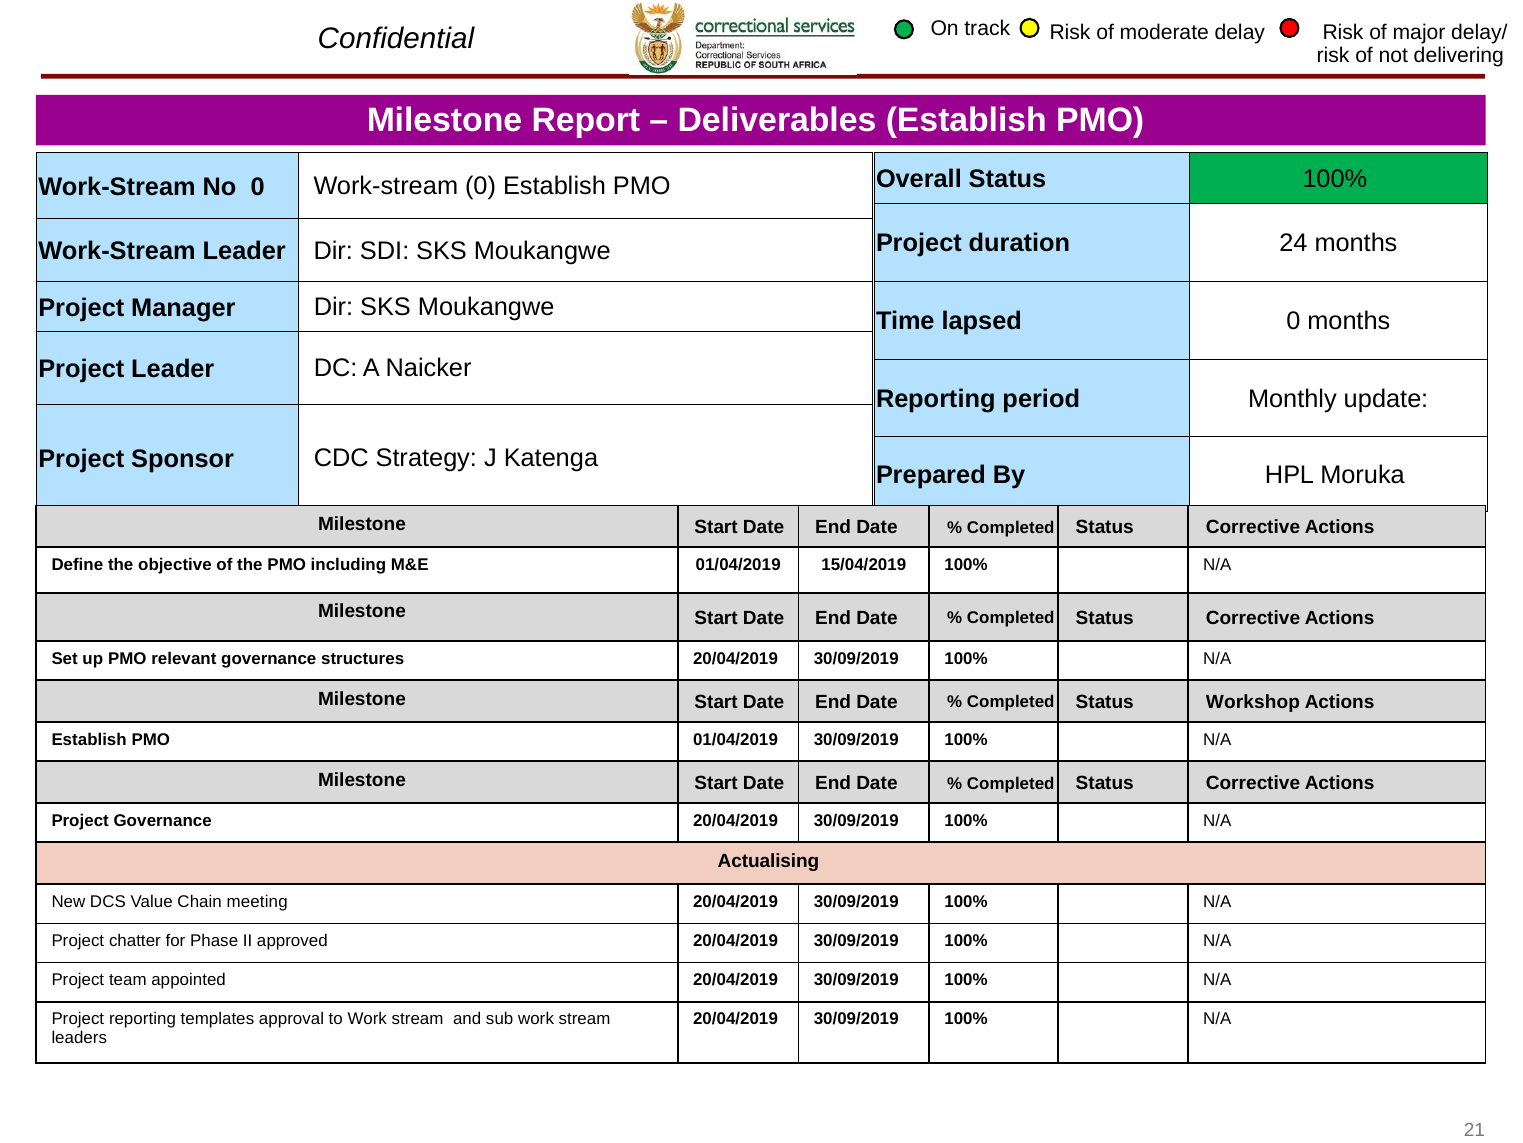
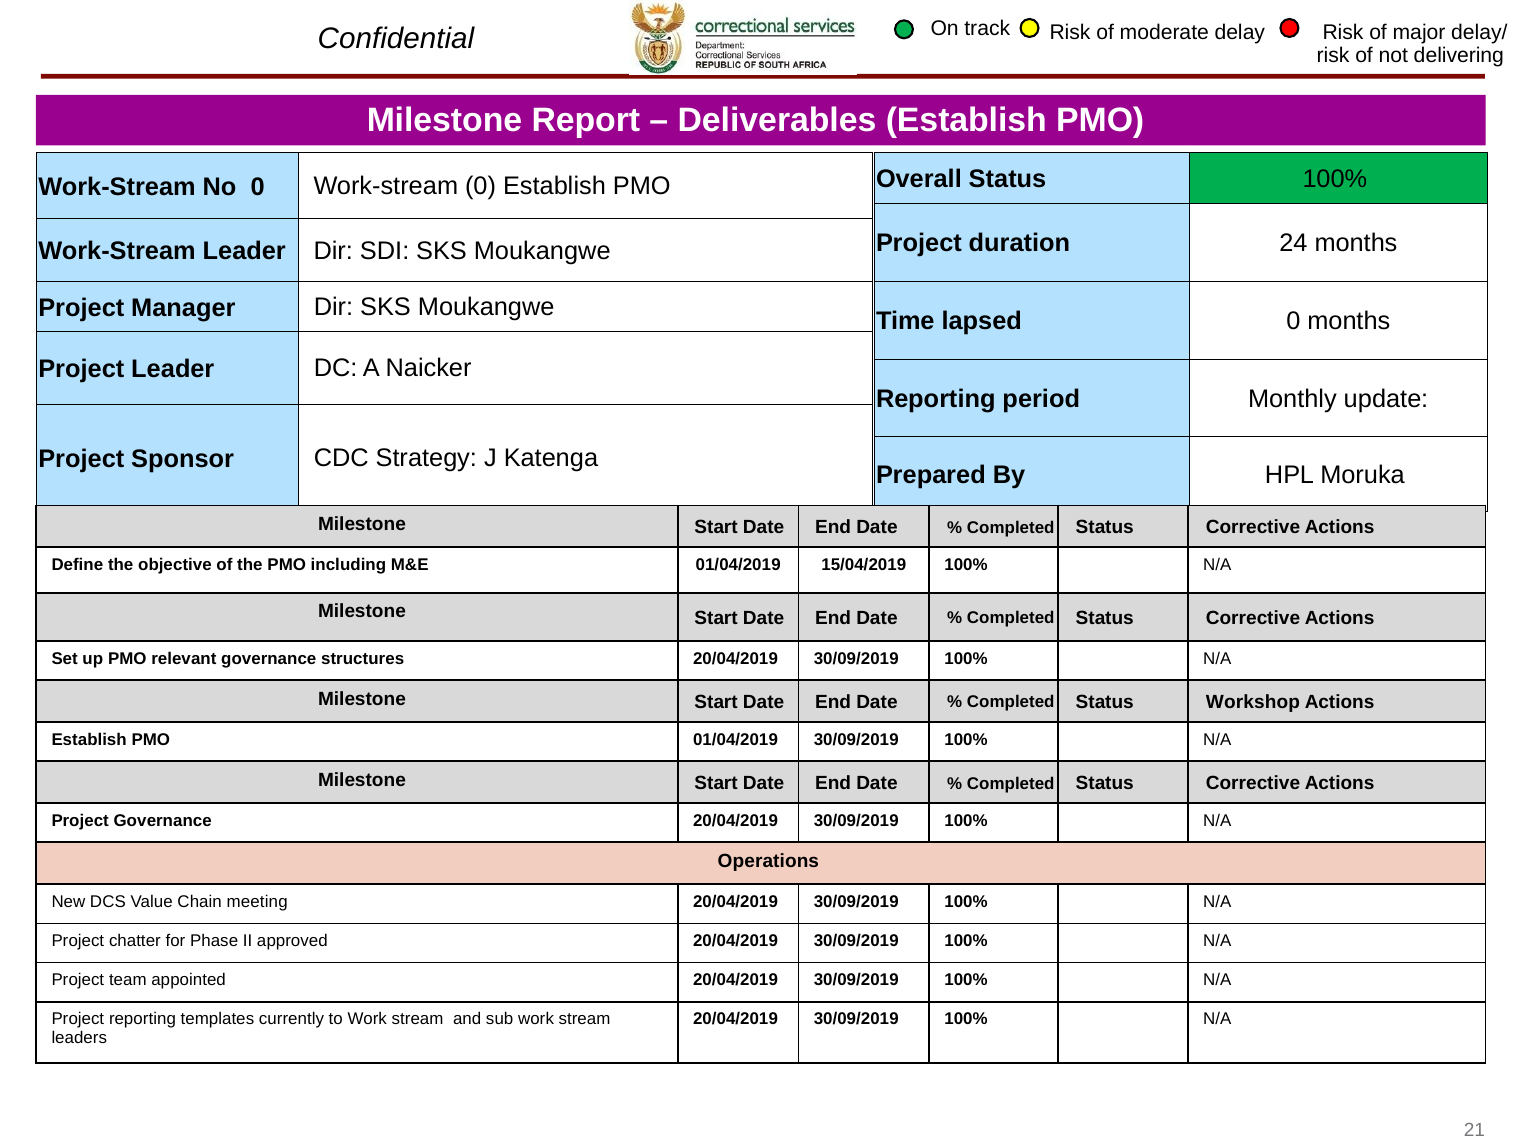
Actualising: Actualising -> Operations
approval: approval -> currently
